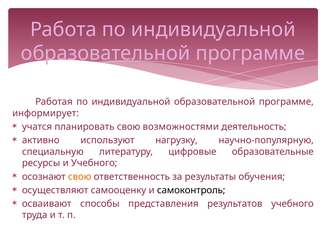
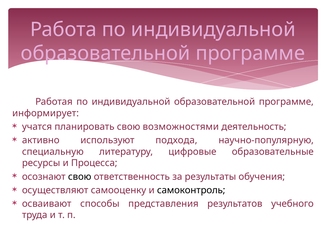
нагрузку: нагрузку -> подхода
и Учебного: Учебного -> Процесса
свою at (80, 177) colour: orange -> black
